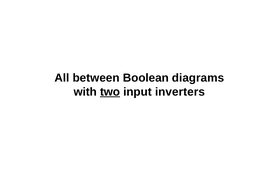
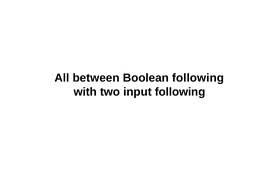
Boolean diagrams: diagrams -> following
two underline: present -> none
input inverters: inverters -> following
